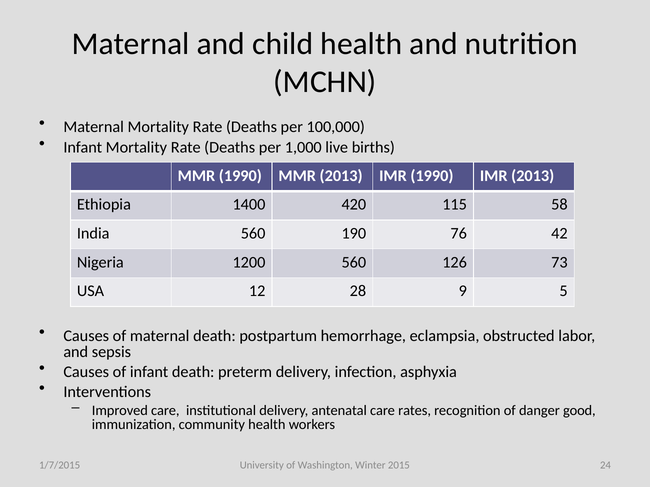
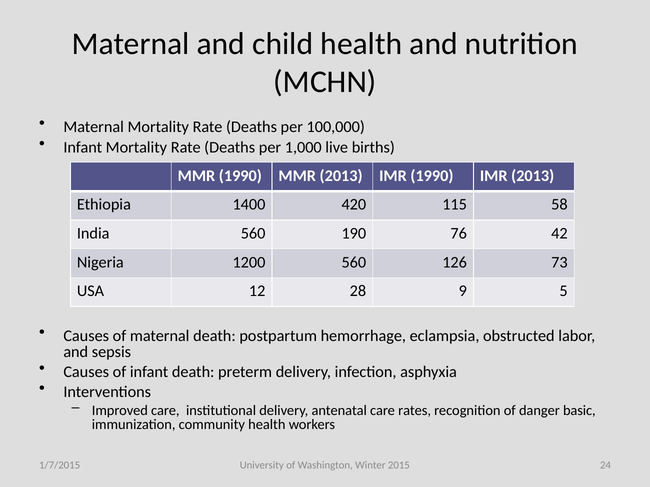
good: good -> basic
